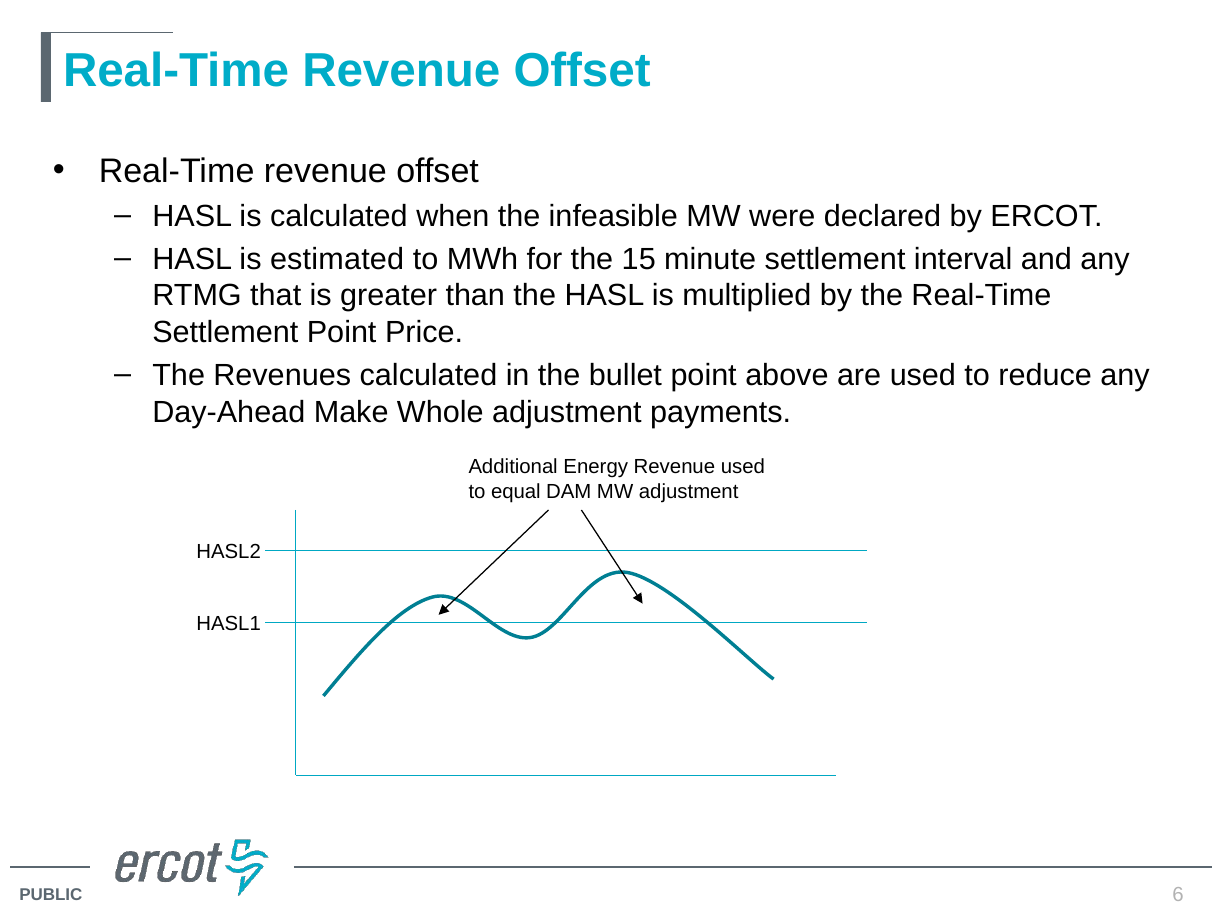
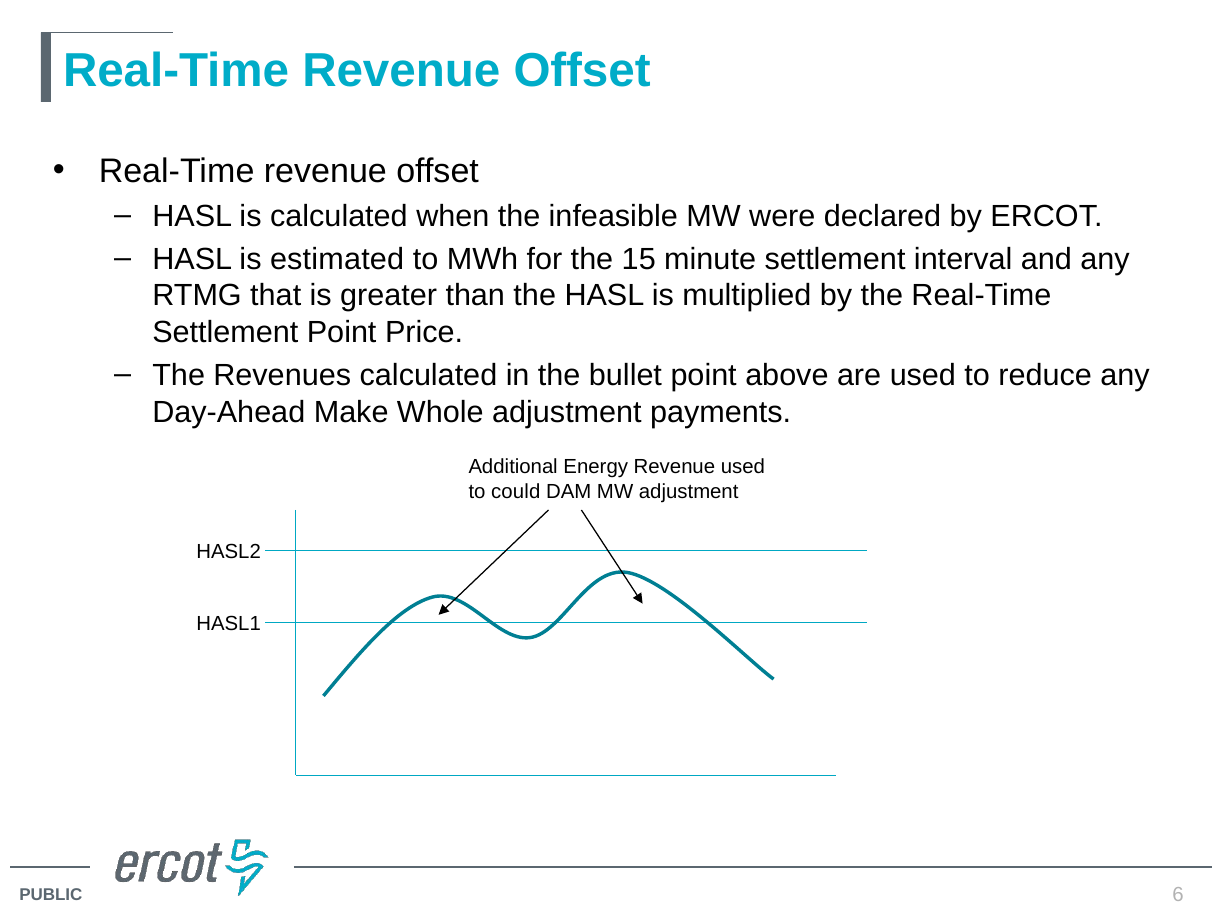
equal: equal -> could
